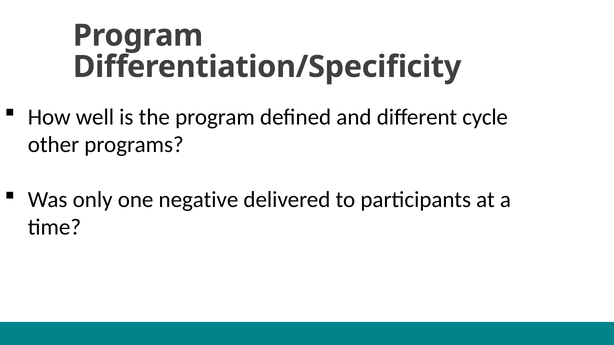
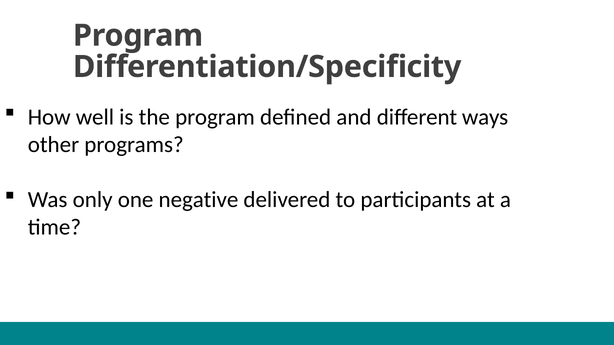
cycle: cycle -> ways
